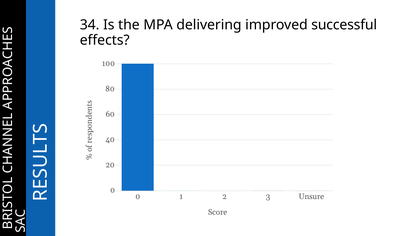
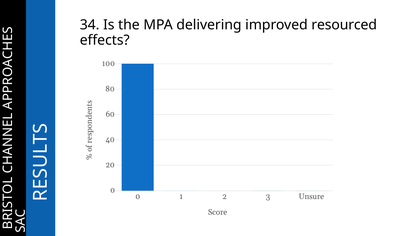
successful: successful -> resourced
